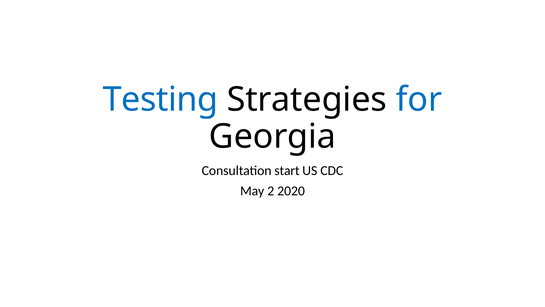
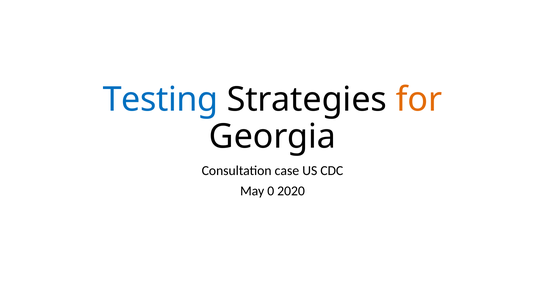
for colour: blue -> orange
start: start -> case
2: 2 -> 0
